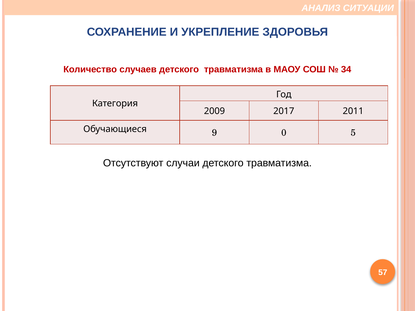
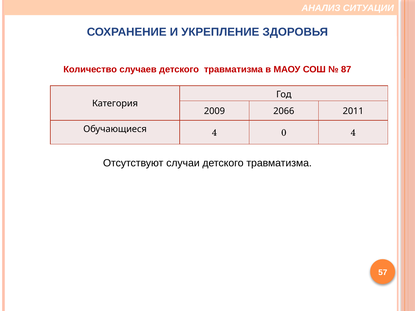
34: 34 -> 87
2017: 2017 -> 2066
Обучающиеся 9: 9 -> 4
0 5: 5 -> 4
